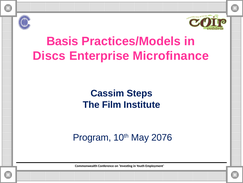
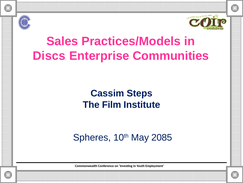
Basis: Basis -> Sales
Microfinance: Microfinance -> Communities
Program: Program -> Spheres
2076: 2076 -> 2085
